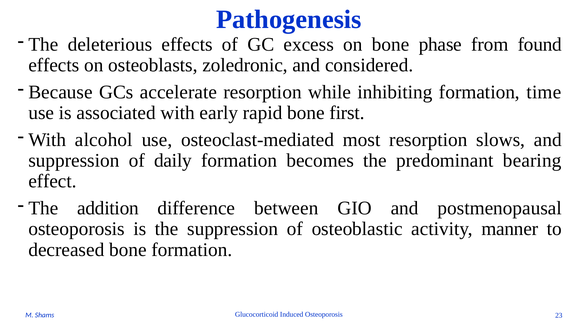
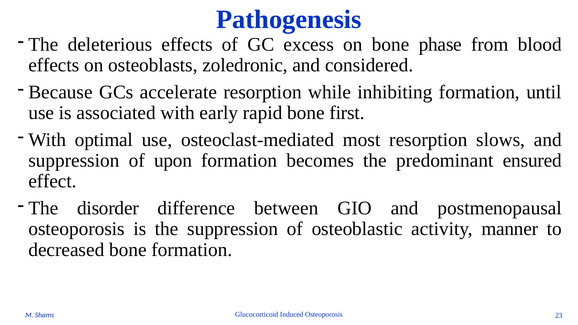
found: found -> blood
time: time -> until
alcohol: alcohol -> optimal
daily: daily -> upon
bearing: bearing -> ensured
addition: addition -> disorder
